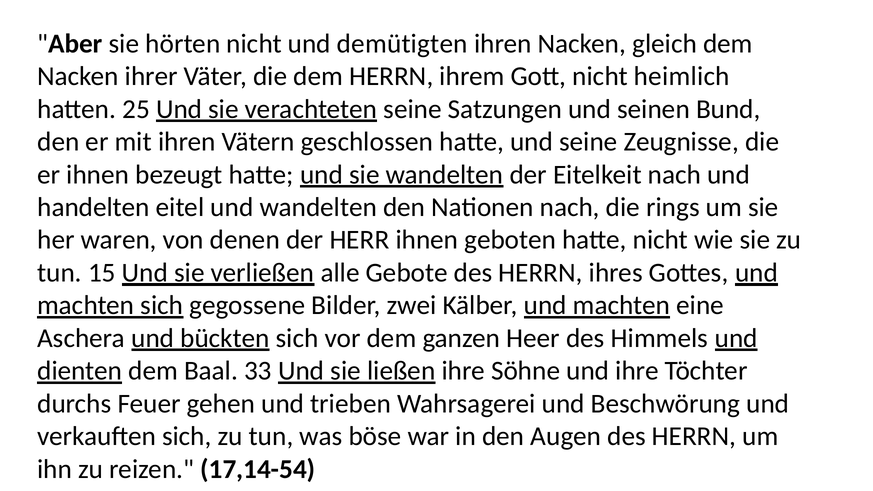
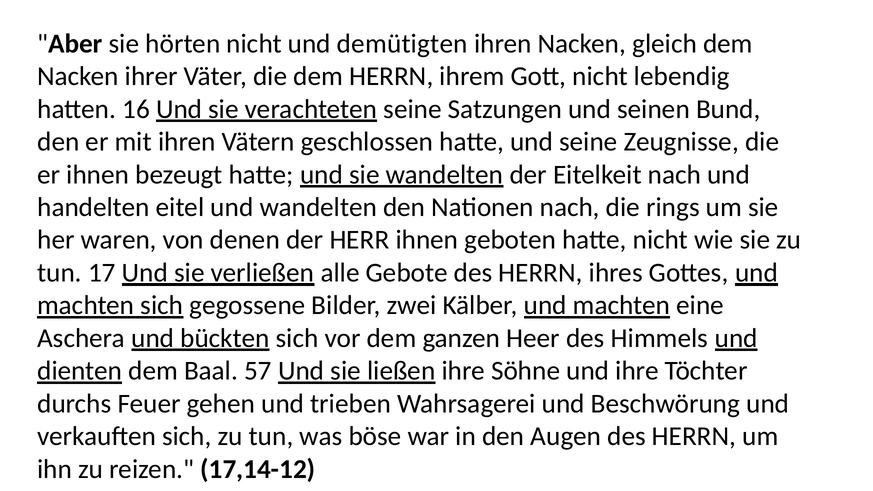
heimlich: heimlich -> lebendig
25: 25 -> 16
15: 15 -> 17
33: 33 -> 57
17,14-54: 17,14-54 -> 17,14-12
